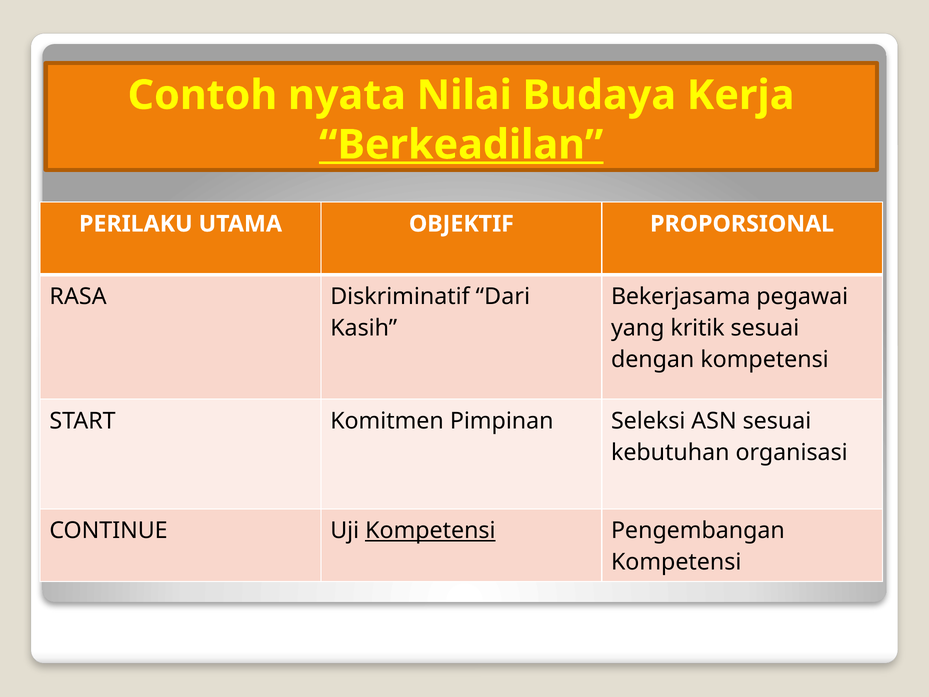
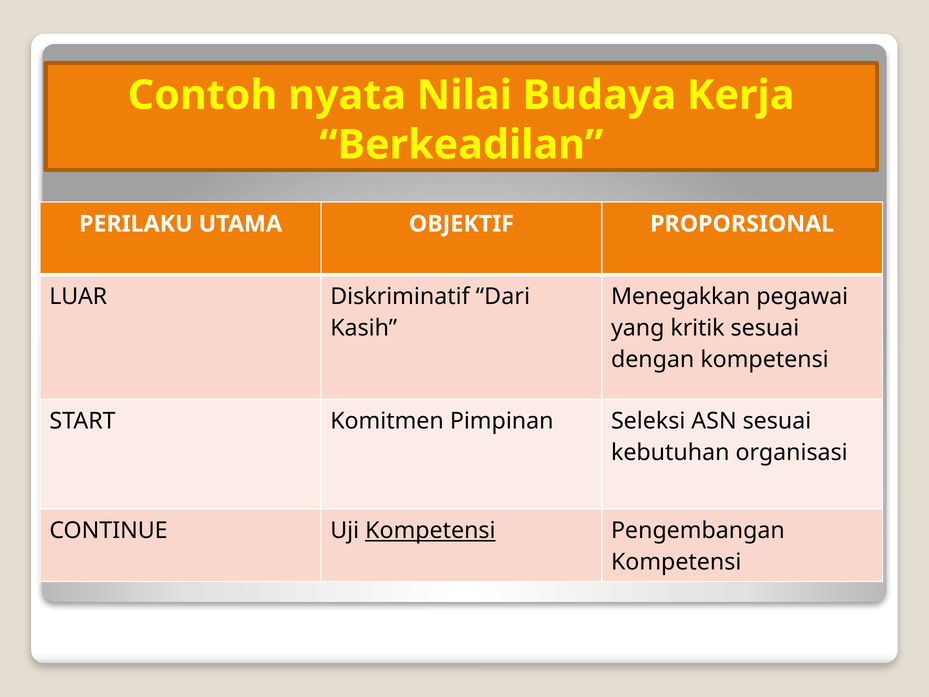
Berkeadilan underline: present -> none
RASA: RASA -> LUAR
Bekerjasama: Bekerjasama -> Menegakkan
